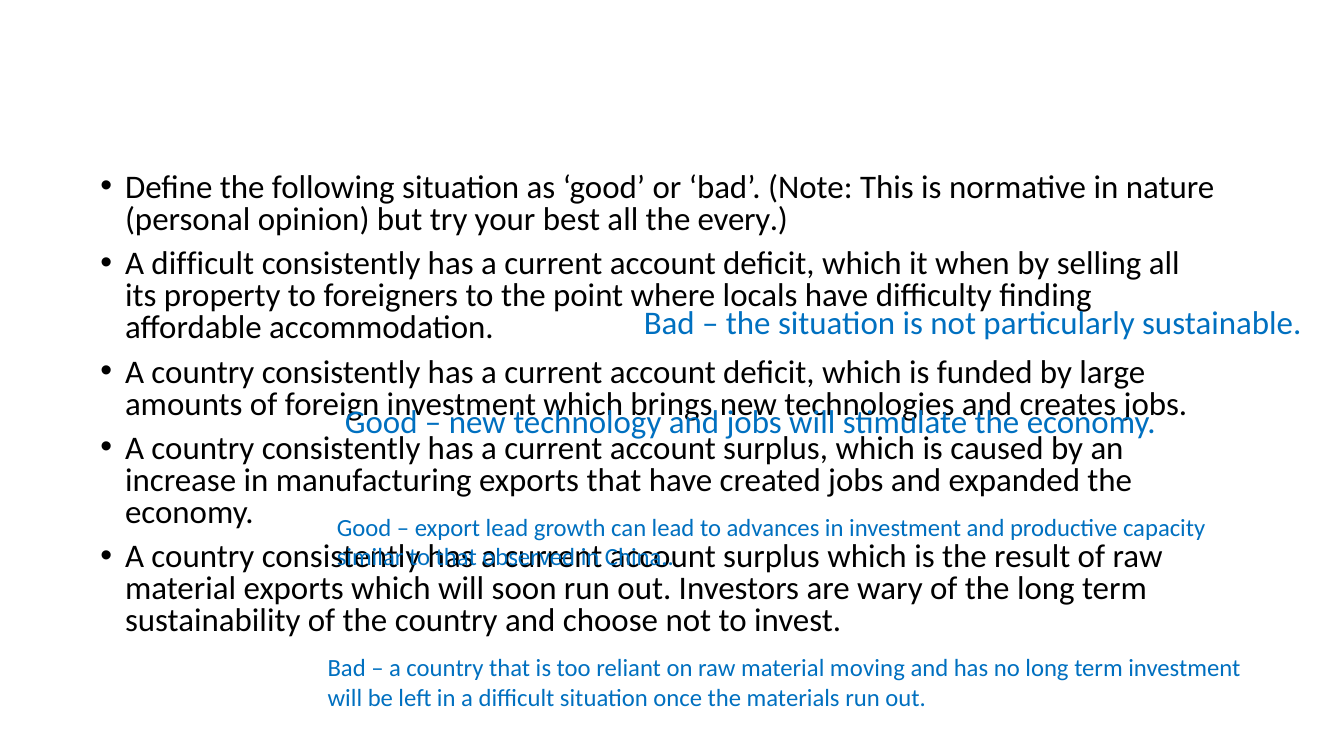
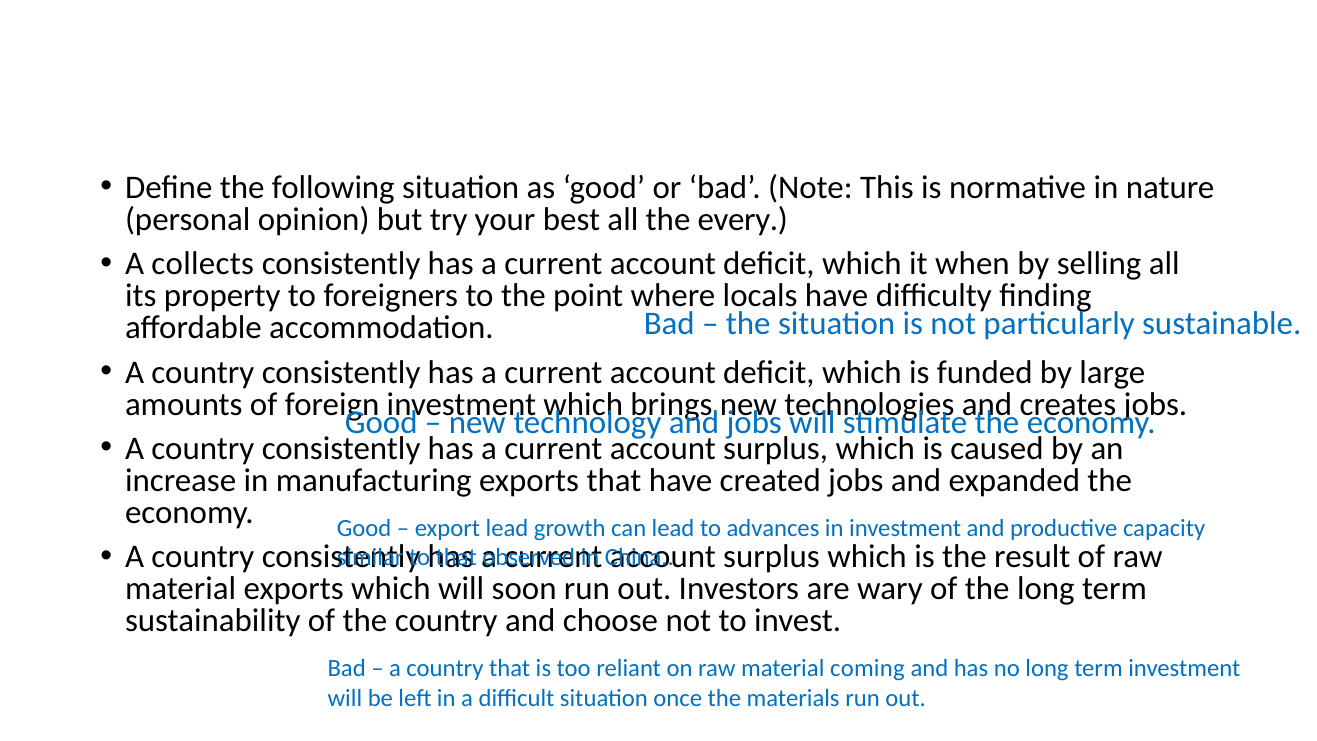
difficult at (203, 264): difficult -> collects
moving: moving -> coming
